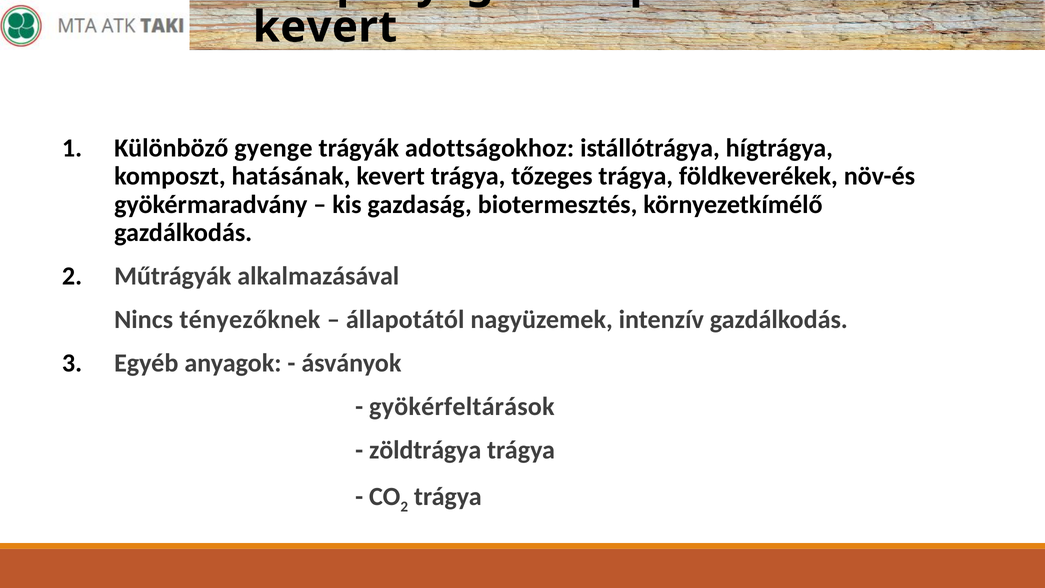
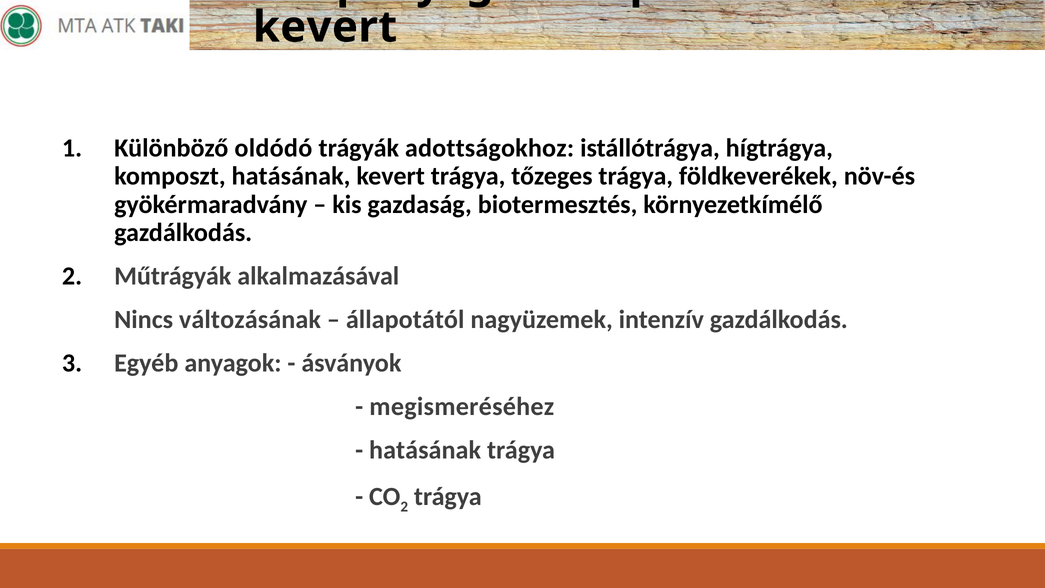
gyenge: gyenge -> oldódó
tényezőknek: tényezőknek -> változásának
gyökérfeltárások: gyökérfeltárások -> megismeréséhez
zöldtrágya at (425, 450): zöldtrágya -> hatásának
